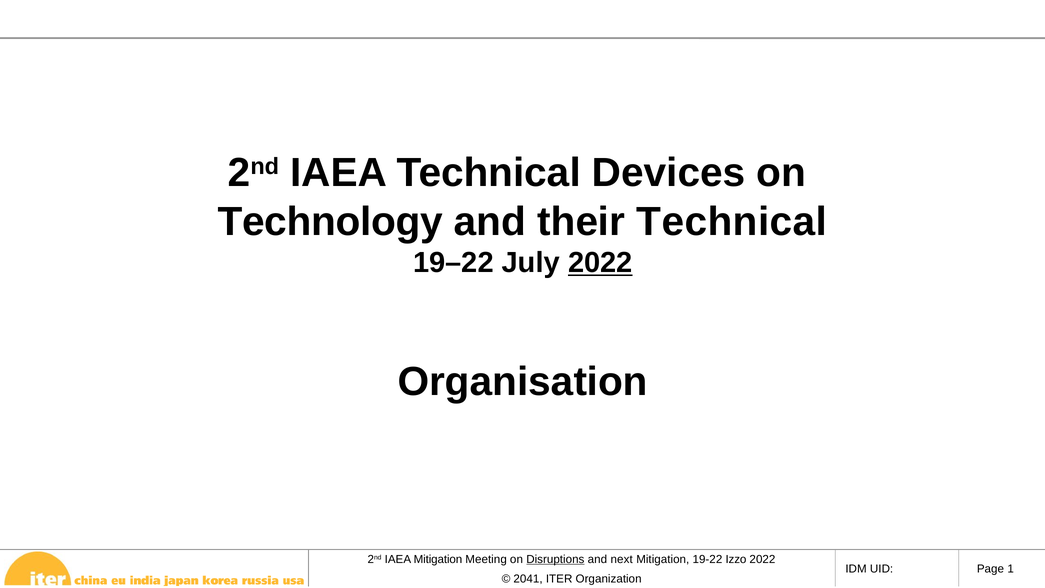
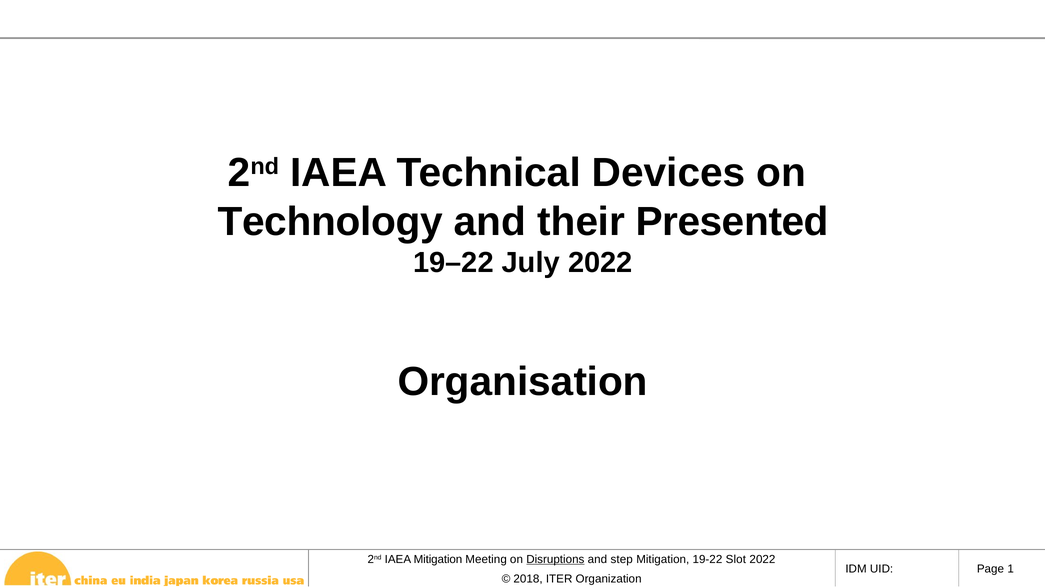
their Technical: Technical -> Presented
2022 at (600, 263) underline: present -> none
next: next -> step
Izzo: Izzo -> Slot
2041: 2041 -> 2018
